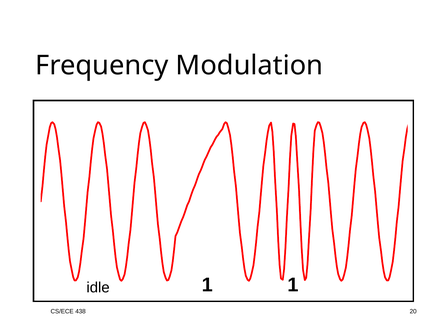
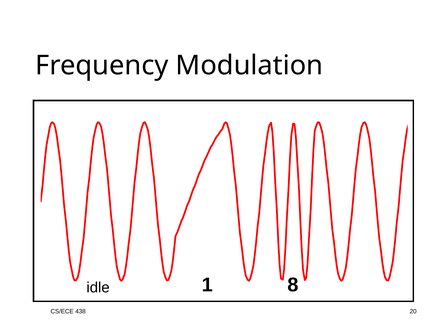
1 1: 1 -> 8
